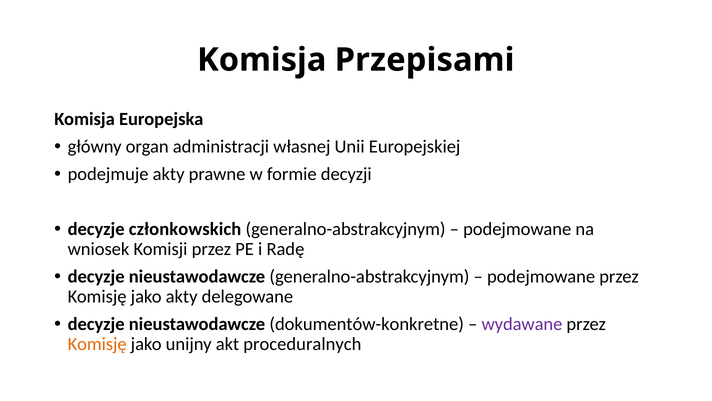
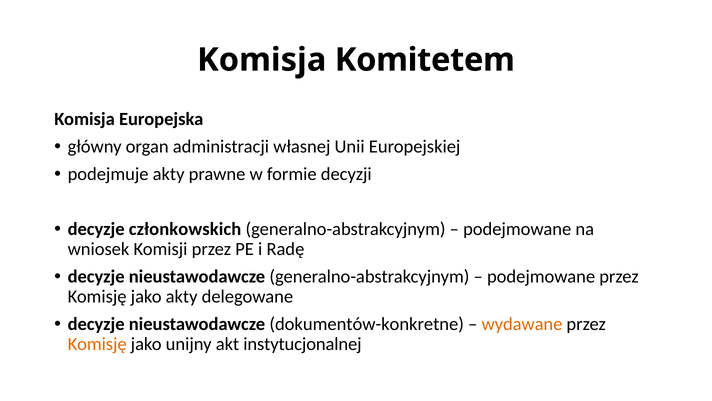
Przepisami: Przepisami -> Komitetem
wydawane colour: purple -> orange
proceduralnych: proceduralnych -> instytucjonalnej
